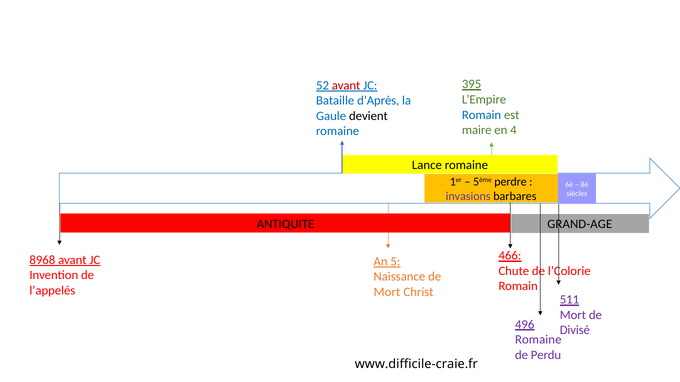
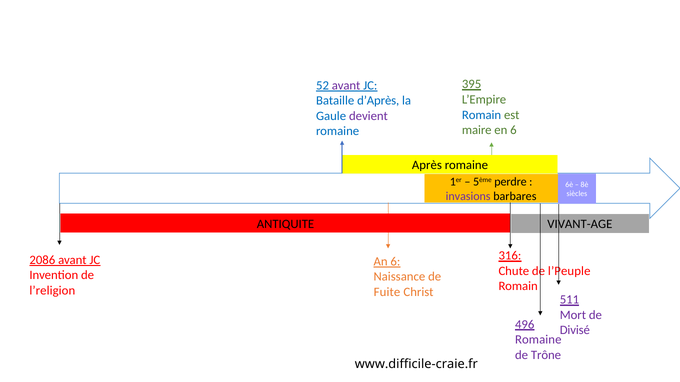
avant at (346, 85) colour: red -> purple
devient colour: black -> purple
en 4: 4 -> 6
Lance: Lance -> Après
GRAND-AGE: GRAND-AGE -> VIVANT-AGE
466: 466 -> 316
8968: 8968 -> 2086
An 5: 5 -> 6
l’Colorie: l’Colorie -> l’Peuple
l’appelés: l’appelés -> l’religion
Mort at (387, 292): Mort -> Fuite
Perdu: Perdu -> Trône
